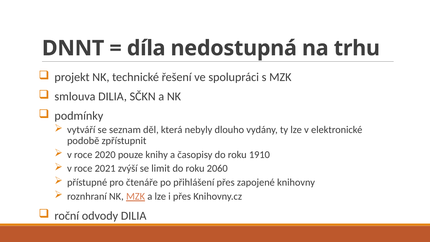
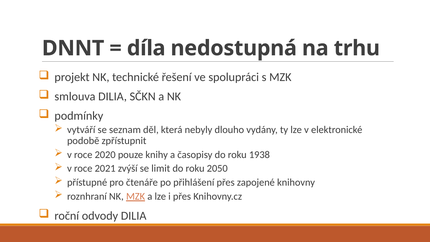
1910: 1910 -> 1938
2060: 2060 -> 2050
